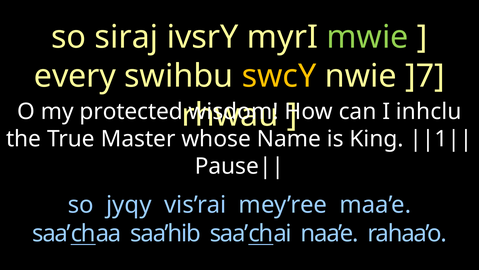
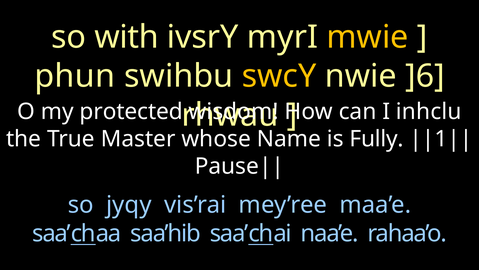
siraj: siraj -> with
mwie colour: light green -> yellow
every: every -> phun
]7: ]7 -> ]6
King: King -> Fully
